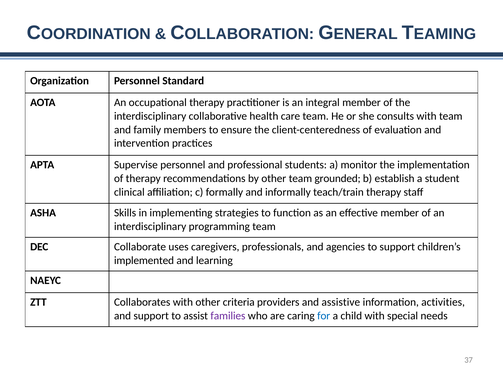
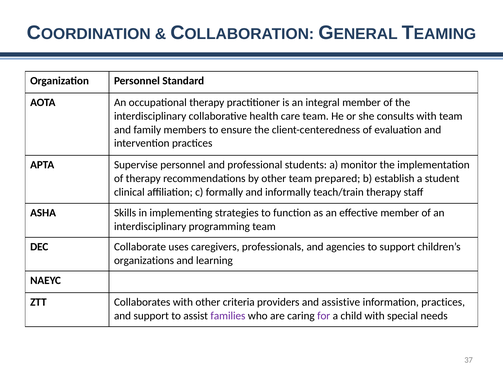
grounded: grounded -> prepared
implemented: implemented -> organizations
information activities: activities -> practices
for colour: blue -> purple
